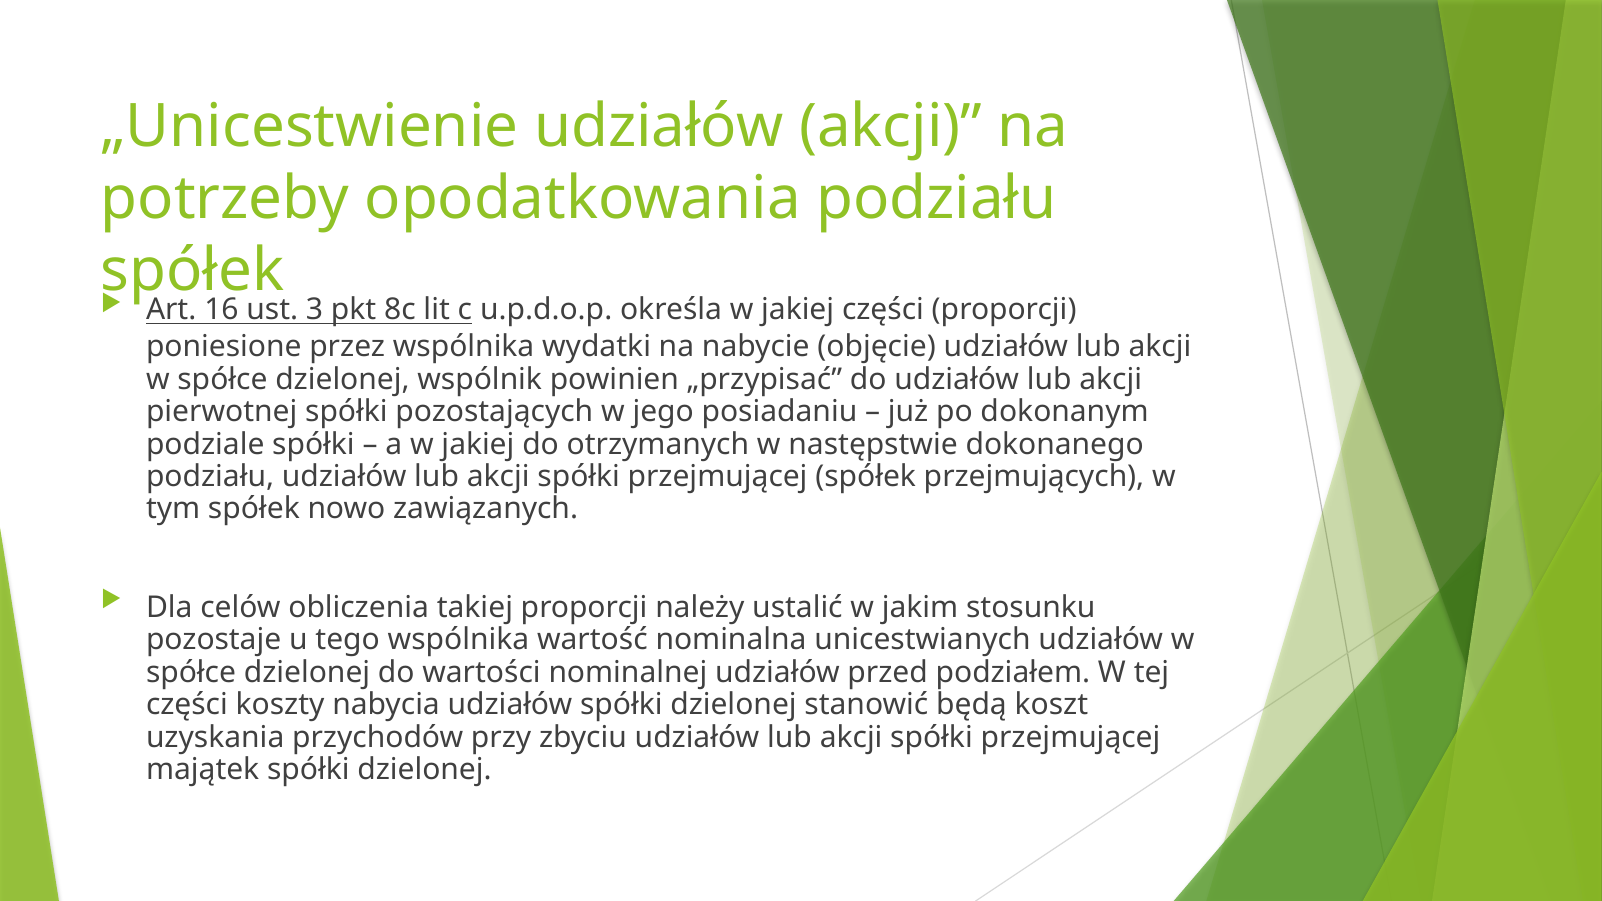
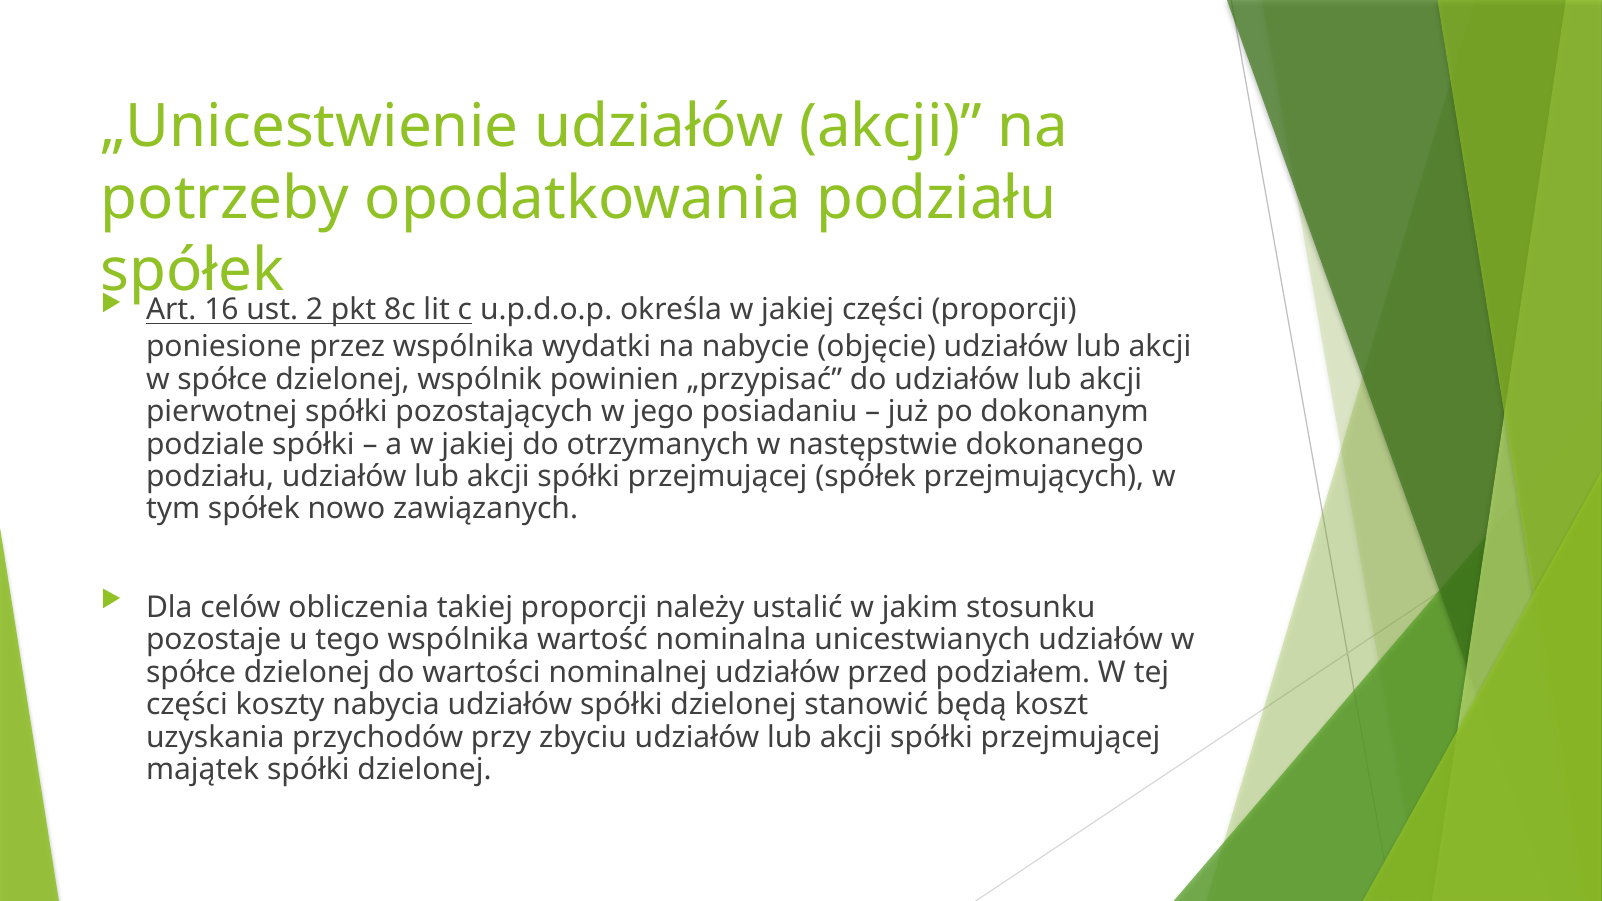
3: 3 -> 2
